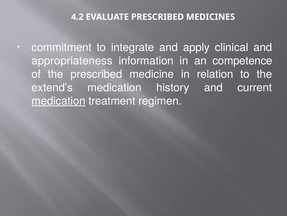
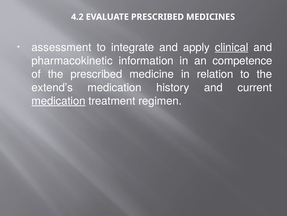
commitment: commitment -> assessment
clinical underline: none -> present
appropriateness: appropriateness -> pharmacokinetic
